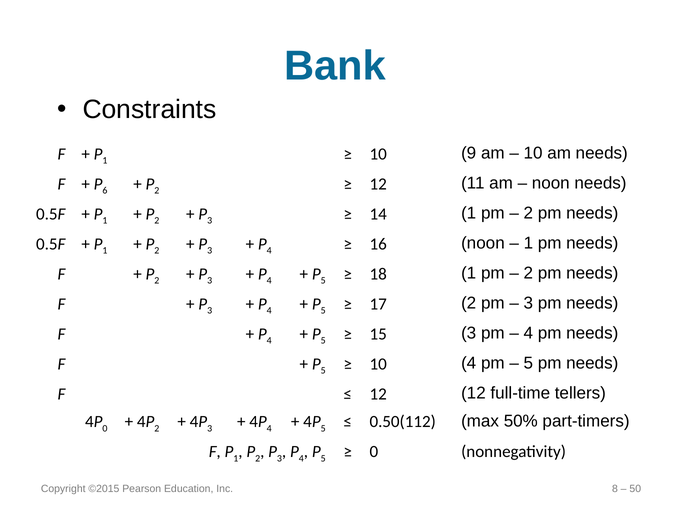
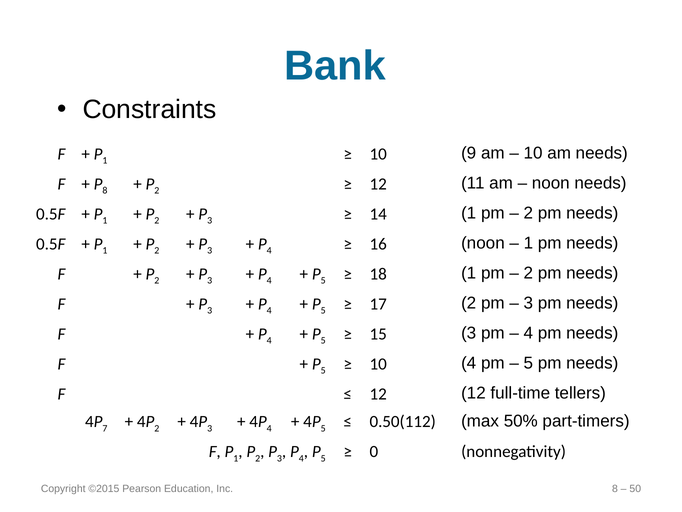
6 at (105, 190): 6 -> 8
0 at (105, 428): 0 -> 7
